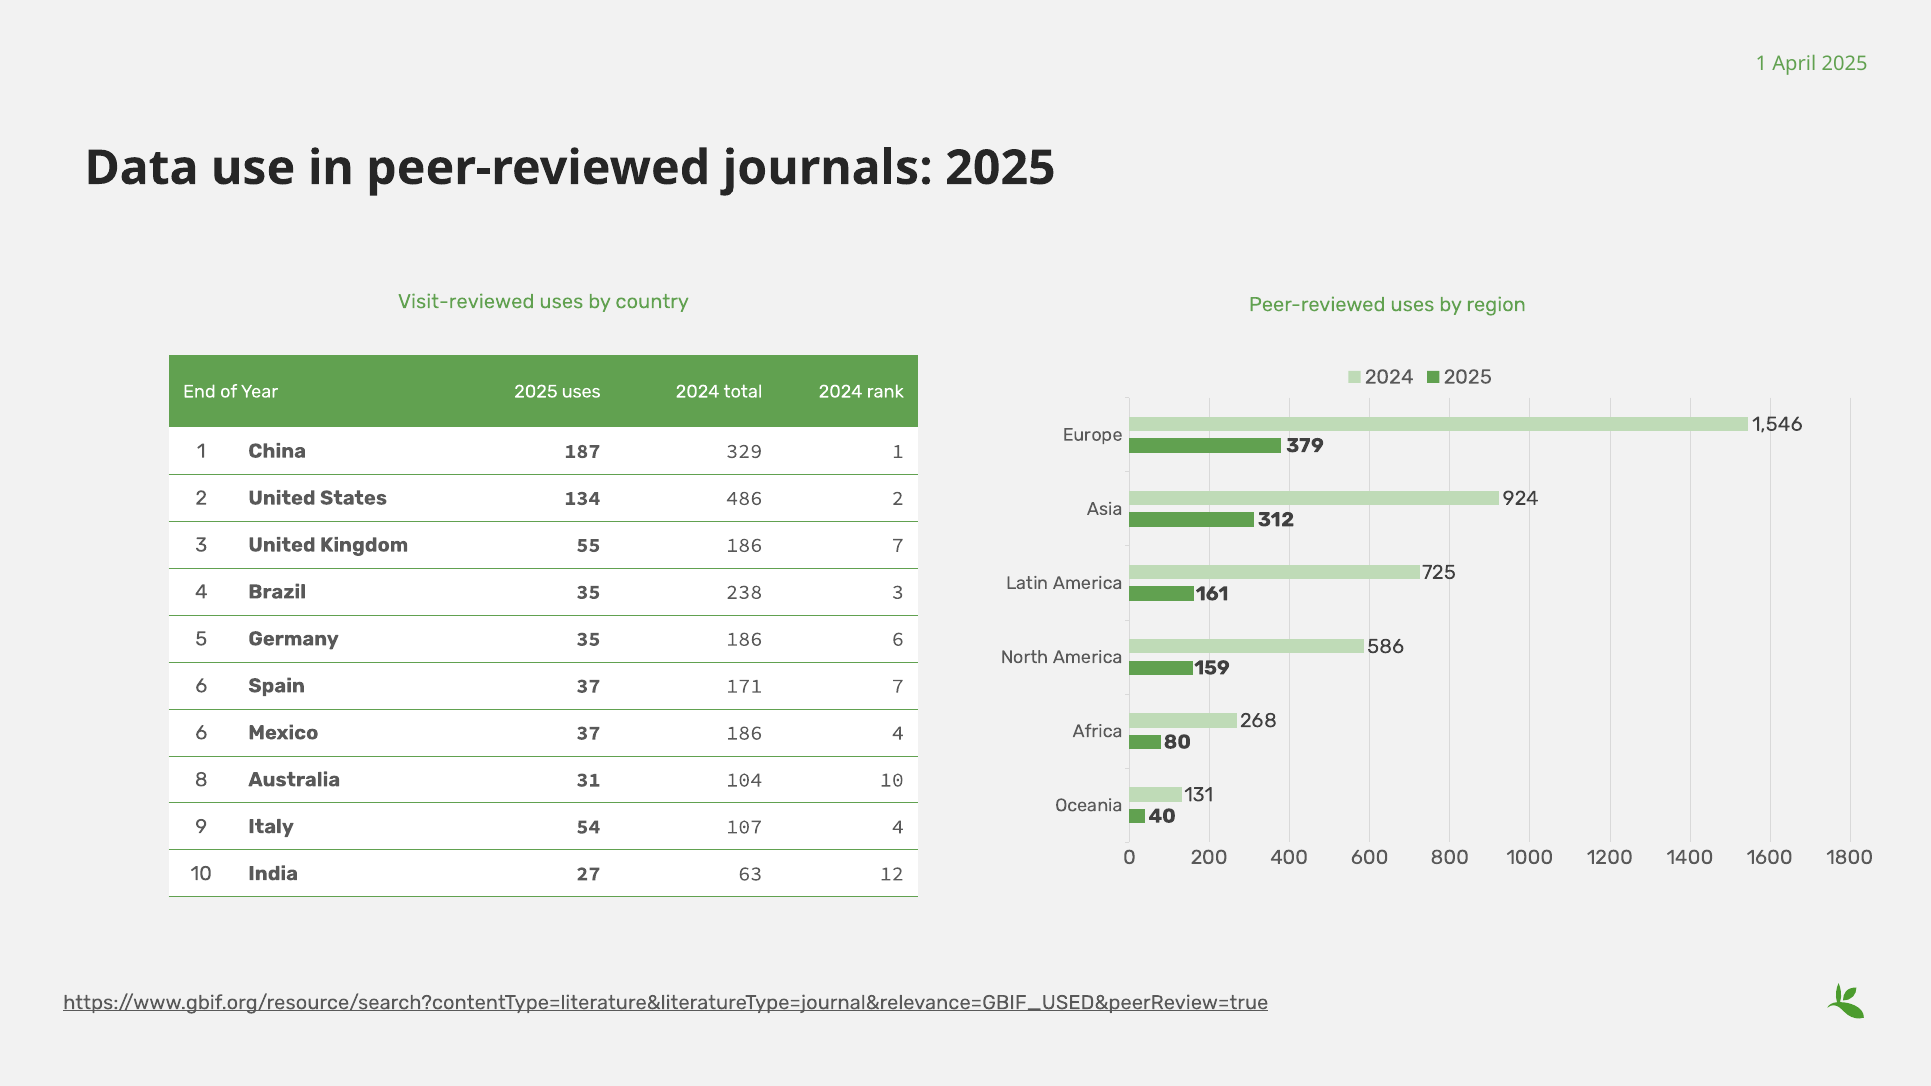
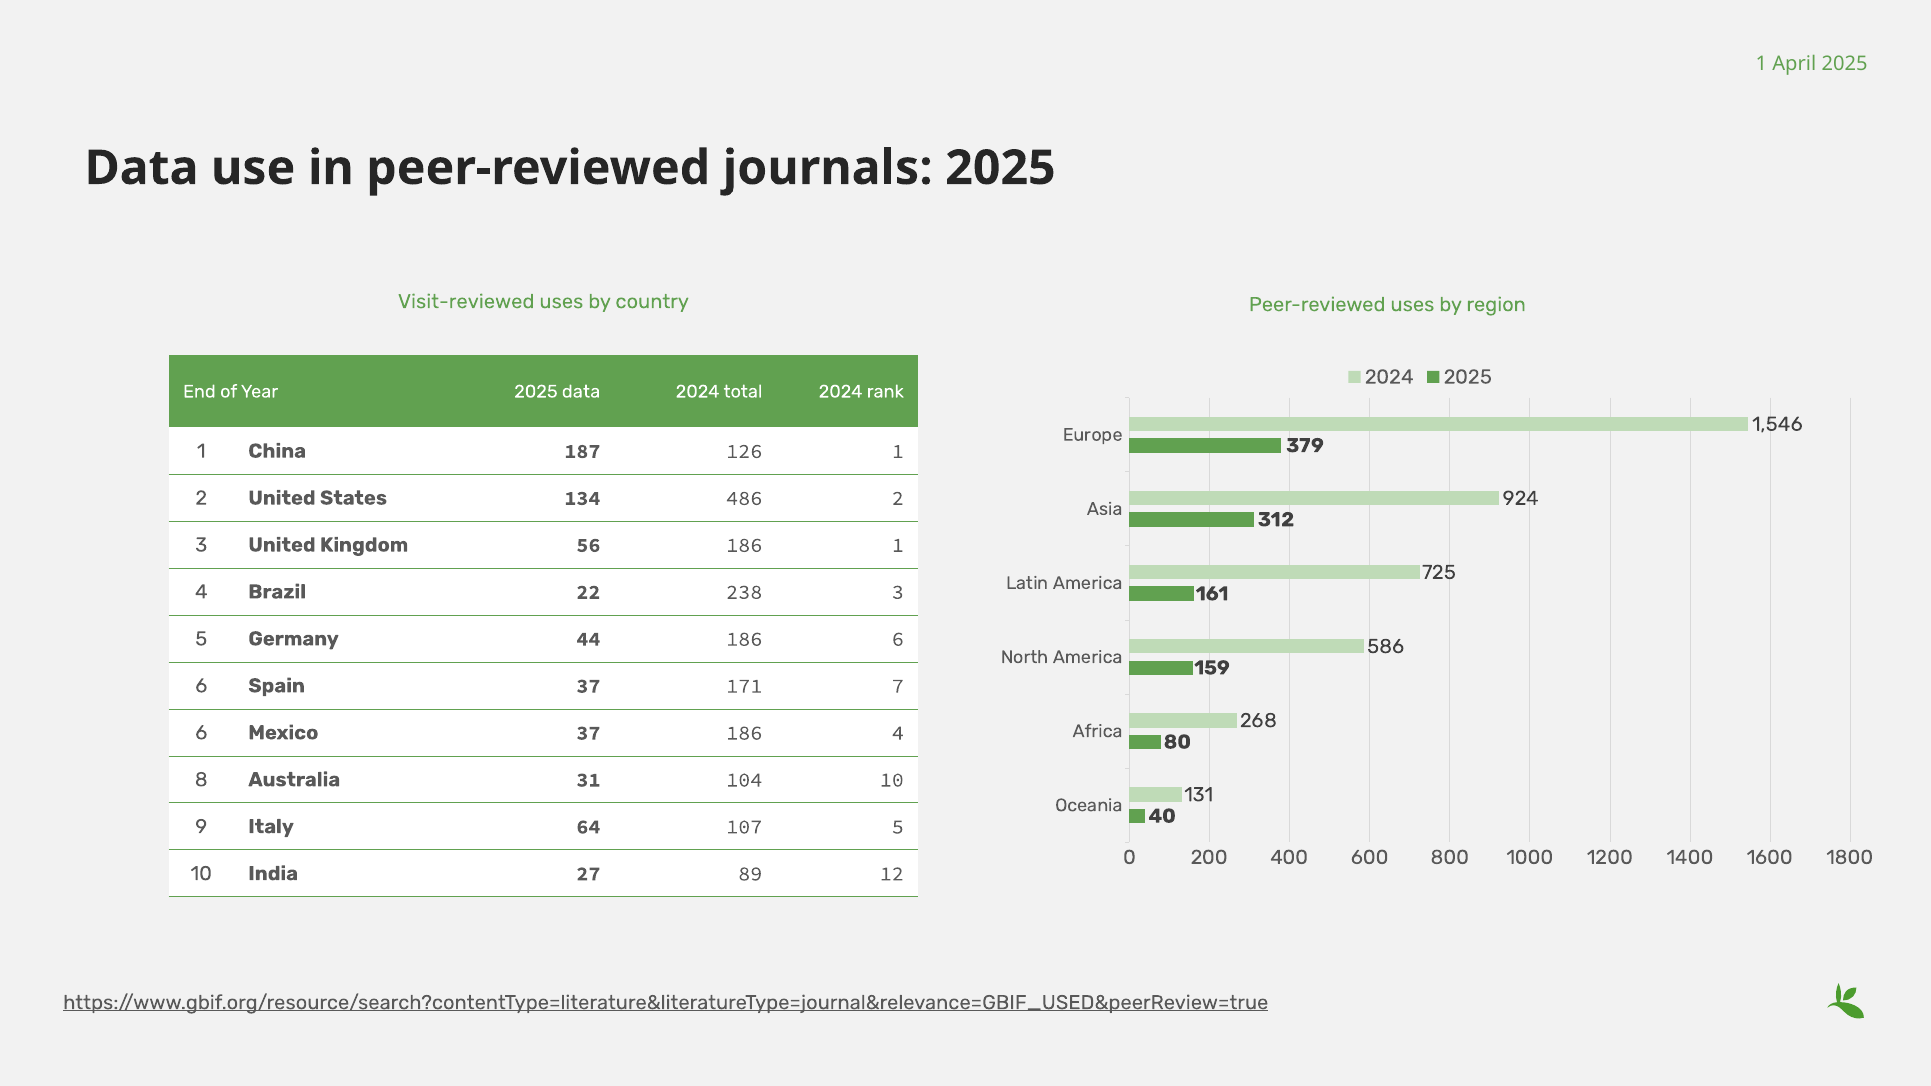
2025 uses: uses -> data
329: 329 -> 126
55: 55 -> 56
186 7: 7 -> 1
Brazil 35: 35 -> 22
Germany 35: 35 -> 44
54: 54 -> 64
107 4: 4 -> 5
63: 63 -> 89
